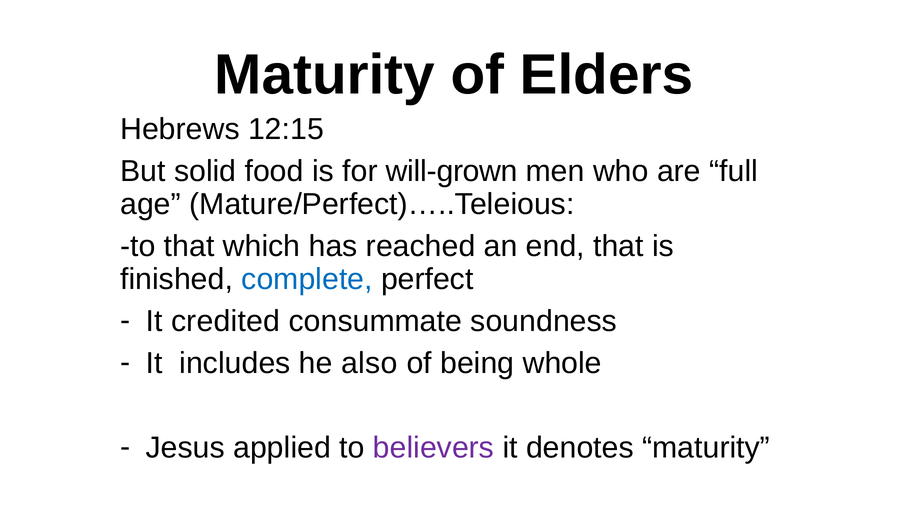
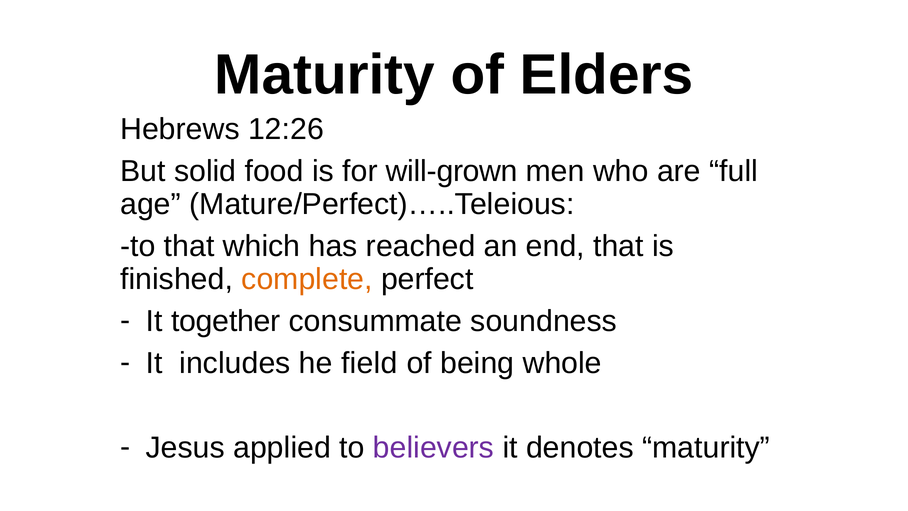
12:15: 12:15 -> 12:26
complete colour: blue -> orange
credited: credited -> together
also: also -> field
